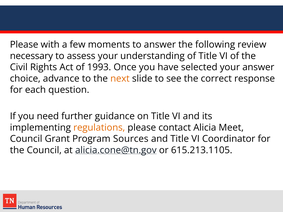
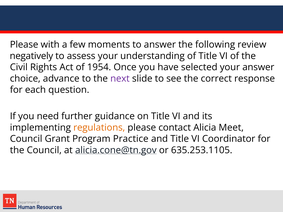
necessary: necessary -> negatively
1993: 1993 -> 1954
next colour: orange -> purple
Sources: Sources -> Practice
615.213.1105: 615.213.1105 -> 635.253.1105
